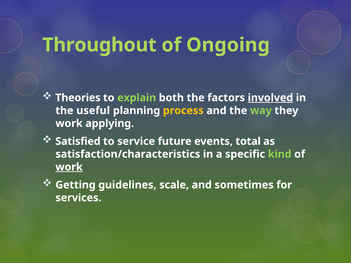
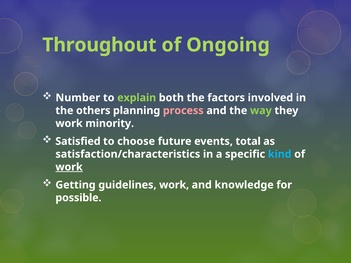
Theories: Theories -> Number
involved underline: present -> none
useful: useful -> others
process colour: yellow -> pink
applying: applying -> minority
service: service -> choose
kind colour: light green -> light blue
guidelines scale: scale -> work
sometimes: sometimes -> knowledge
services: services -> possible
